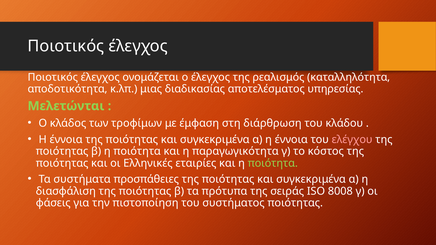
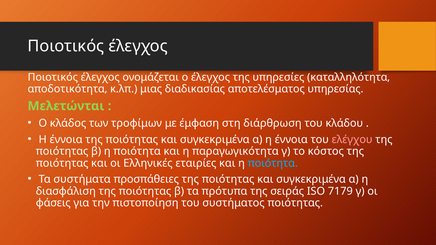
ρεαλισμός: ρεαλισμός -> υπηρεσίες
ποιότητα at (273, 163) colour: light green -> light blue
8008: 8008 -> 7179
